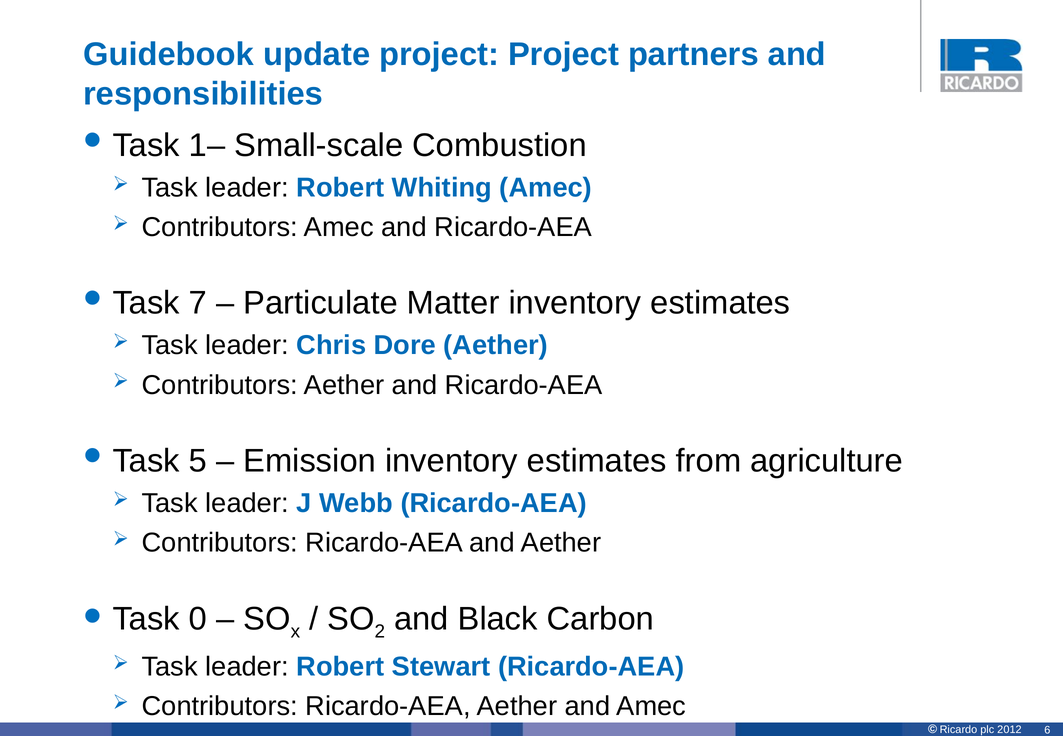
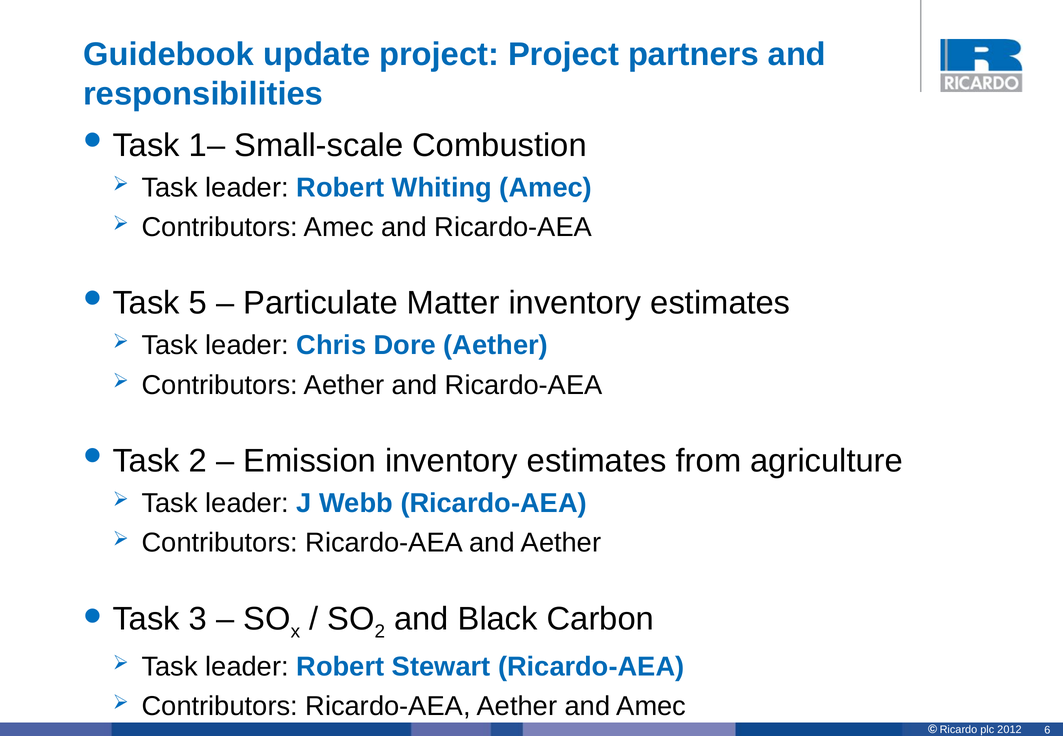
7: 7 -> 5
5 at (198, 461): 5 -> 2
0: 0 -> 3
